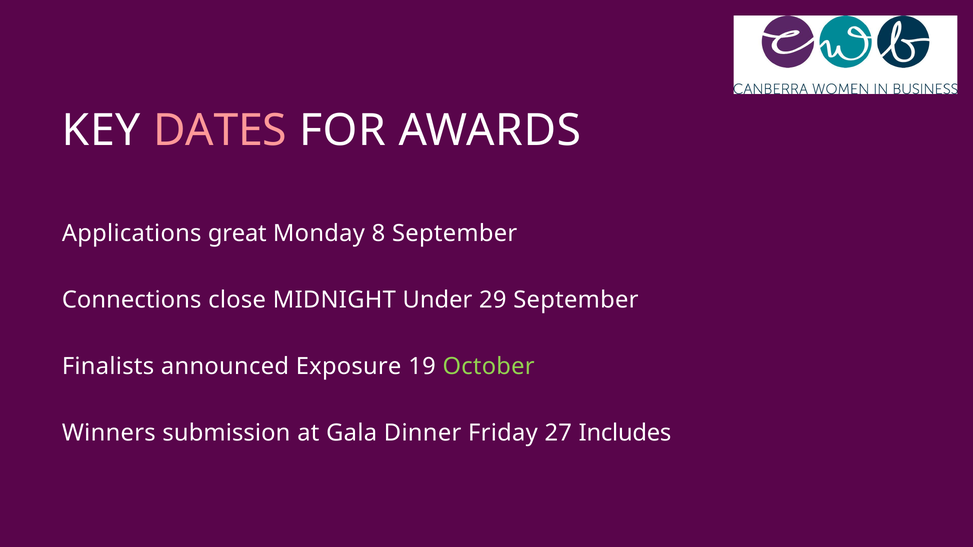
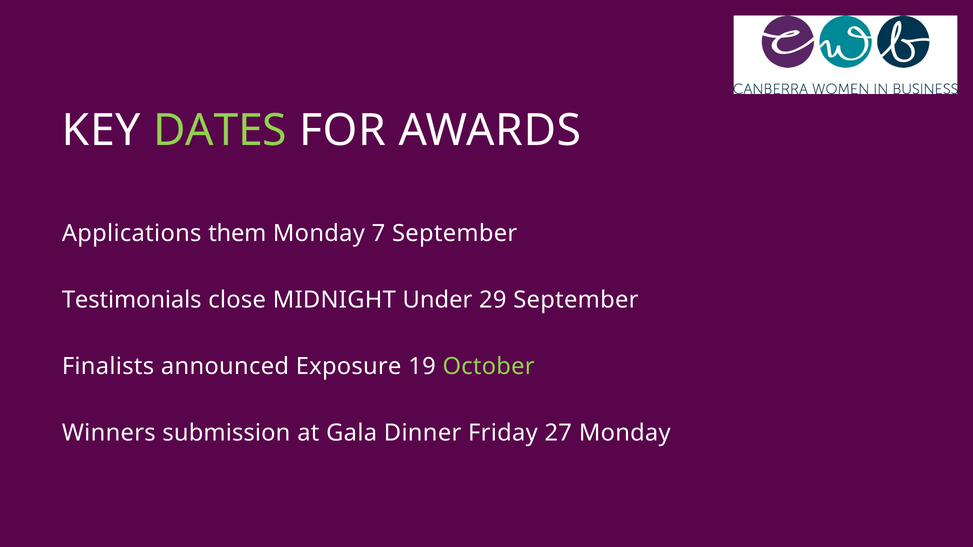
DATES colour: pink -> light green
great: great -> them
8: 8 -> 7
Connections: Connections -> Testimonials
27 Includes: Includes -> Monday
